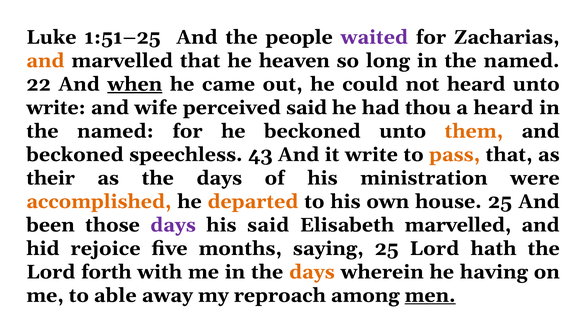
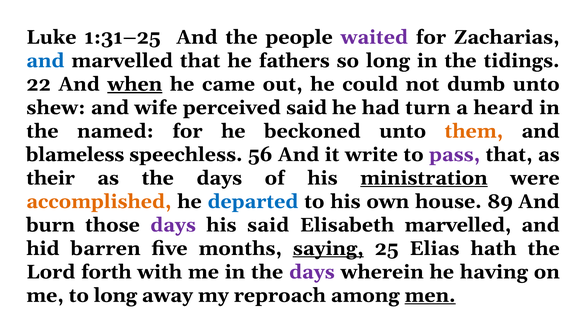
1:51–25: 1:51–25 -> 1:31–25
and at (45, 61) colour: orange -> blue
heaven: heaven -> fathers
long in the named: named -> tidings
not heard: heard -> dumb
write at (56, 108): write -> shew
thou: thou -> turn
beckoned at (75, 154): beckoned -> blameless
43: 43 -> 56
pass colour: orange -> purple
ministration underline: none -> present
departed colour: orange -> blue
house 25: 25 -> 89
been: been -> burn
rejoice: rejoice -> barren
saying underline: none -> present
25 Lord: Lord -> Elias
days at (312, 272) colour: orange -> purple
to able: able -> long
